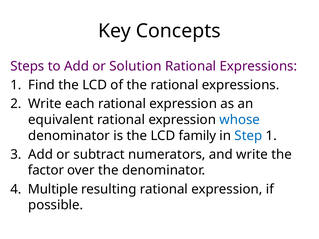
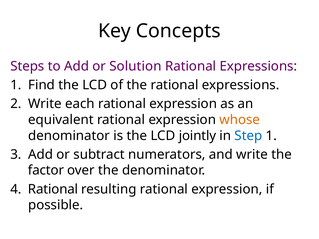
whose colour: blue -> orange
family: family -> jointly
Multiple at (53, 189): Multiple -> Rational
